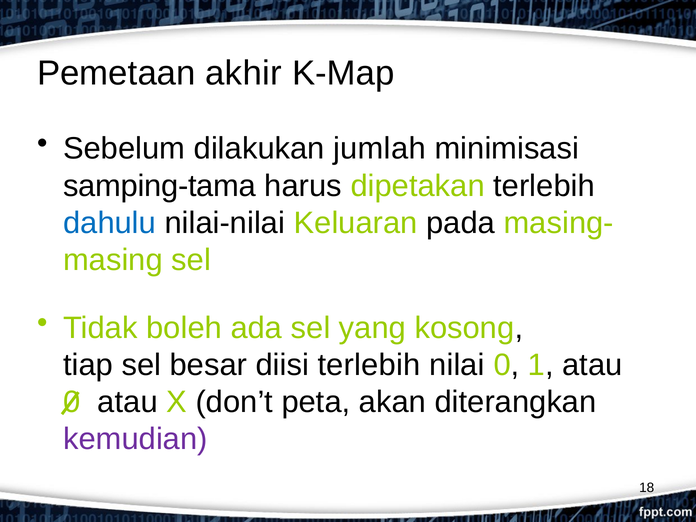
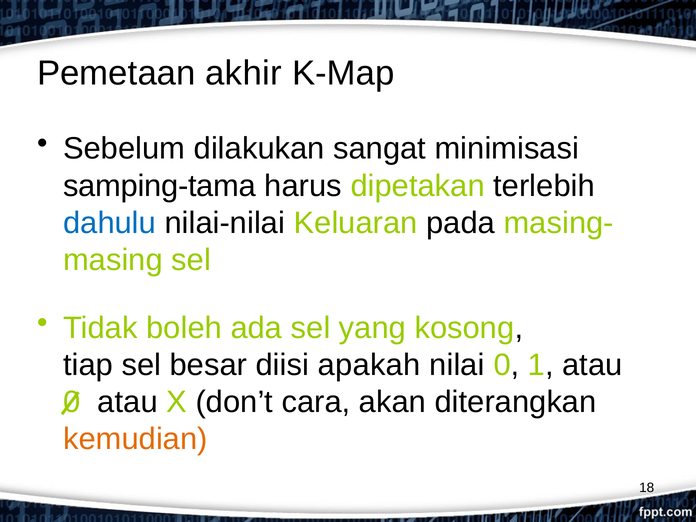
jumlah: jumlah -> sangat
diisi terlebih: terlebih -> apakah
peta: peta -> cara
kemudian colour: purple -> orange
